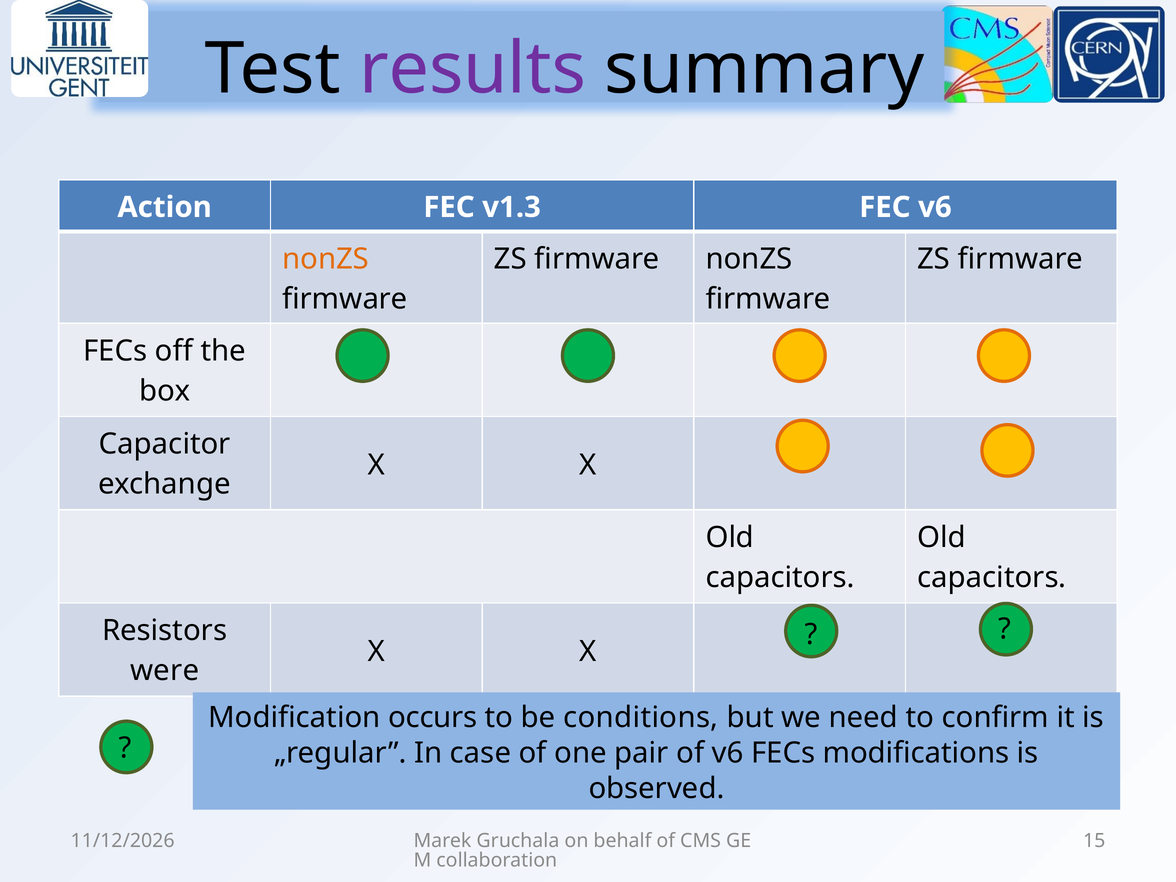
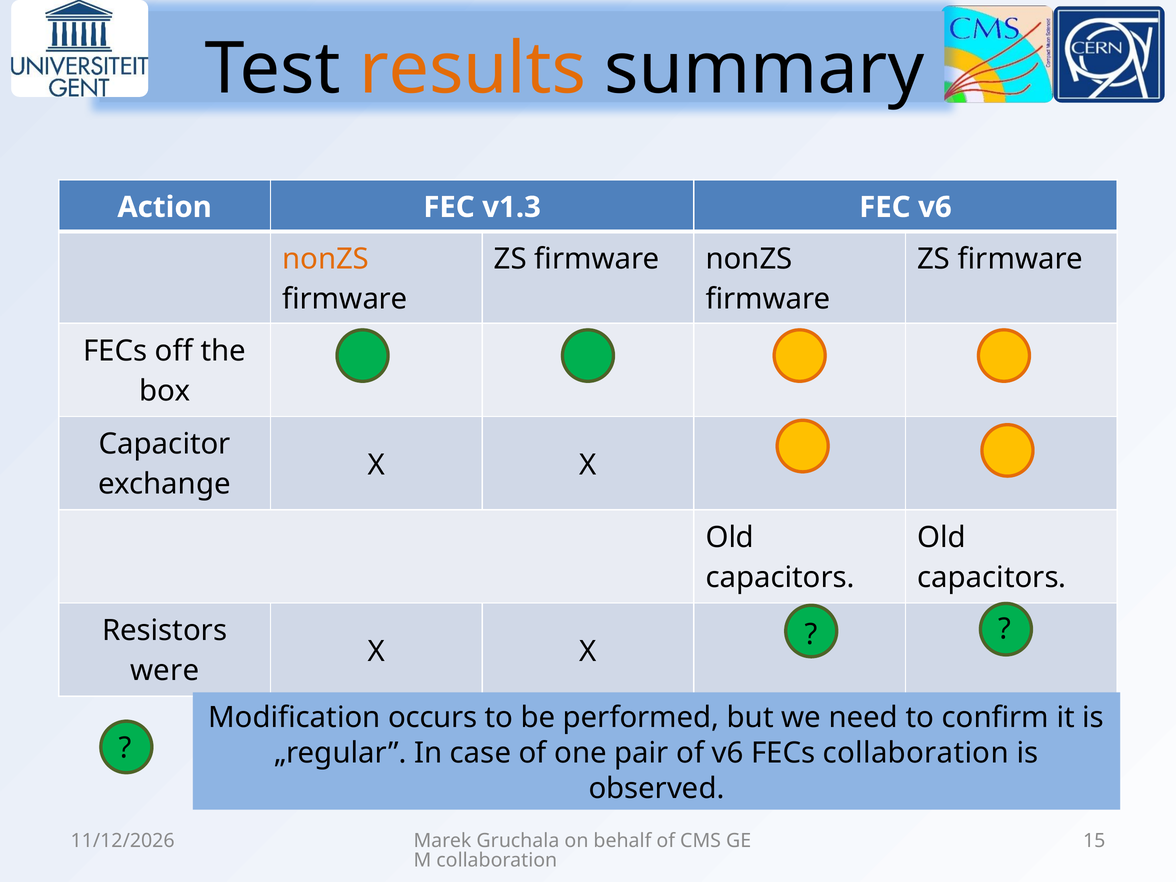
results colour: purple -> orange
conditions: conditions -> performed
FECs modifications: modifications -> collaboration
